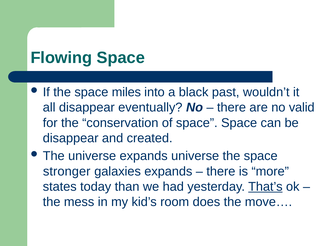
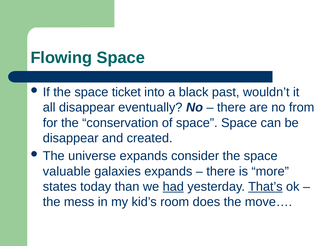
miles: miles -> ticket
valid: valid -> from
expands universe: universe -> consider
stronger: stronger -> valuable
had underline: none -> present
